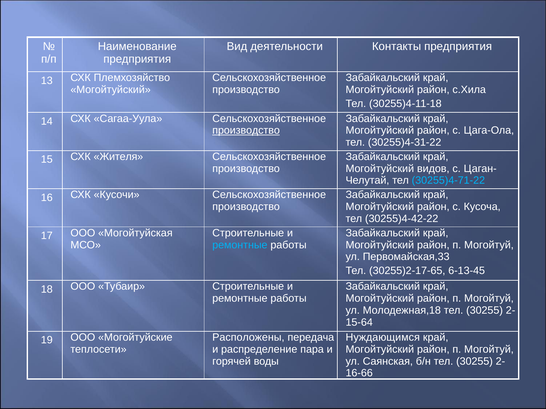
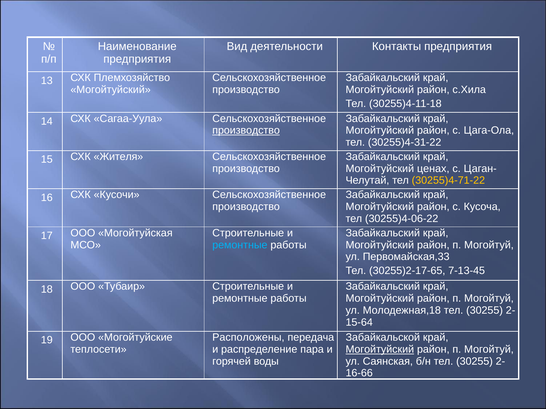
видов: видов -> ценах
30255)4-71-22 colour: light blue -> yellow
30255)4-42-22: 30255)4-42-22 -> 30255)4-06-22
6-13-45: 6-13-45 -> 7-13-45
Нуждающимся: Нуждающимся -> Забайкальской
Могойтуйский at (380, 350) underline: none -> present
